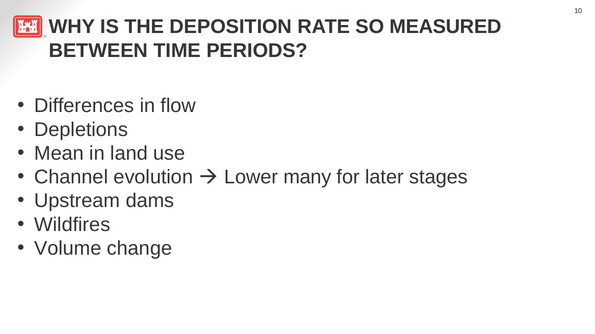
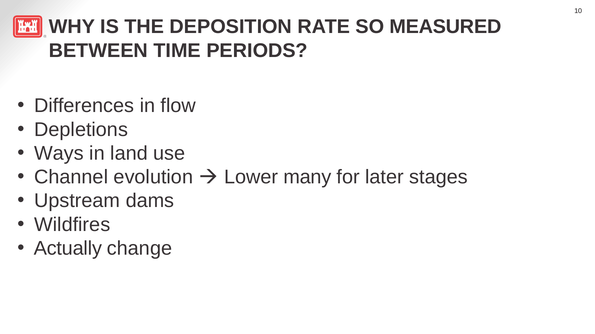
Mean: Mean -> Ways
Volume: Volume -> Actually
